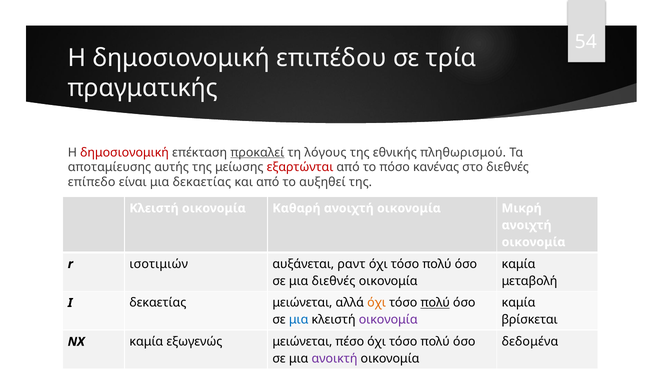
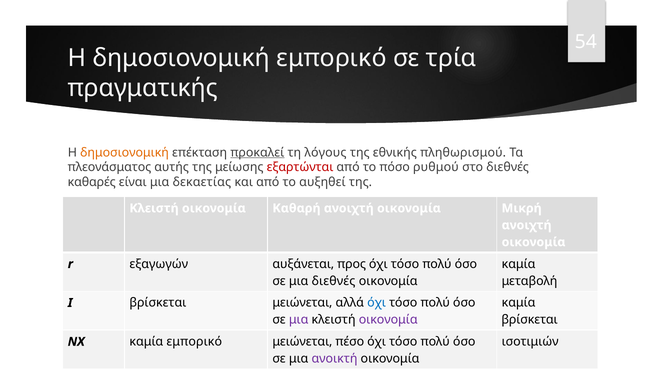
δημοσιονομική επιπέδου: επιπέδου -> εμπορικό
δημοσιονομική at (125, 152) colour: red -> orange
αποταμίευσης: αποταμίευσης -> πλεονάσματος
κανένας: κανένας -> ρυθμού
επίπεδο: επίπεδο -> καθαρές
ισοτιμιών: ισοτιμιών -> εξαγωγών
ραντ: ραντ -> προς
I δεκαετίας: δεκαετίας -> βρίσκεται
όχι at (377, 303) colour: orange -> blue
πολύ at (435, 303) underline: present -> none
μια at (299, 320) colour: blue -> purple
δεδομένα: δεδομένα -> ισοτιμιών
καμία εξωγενώς: εξωγενώς -> εμπορικό
